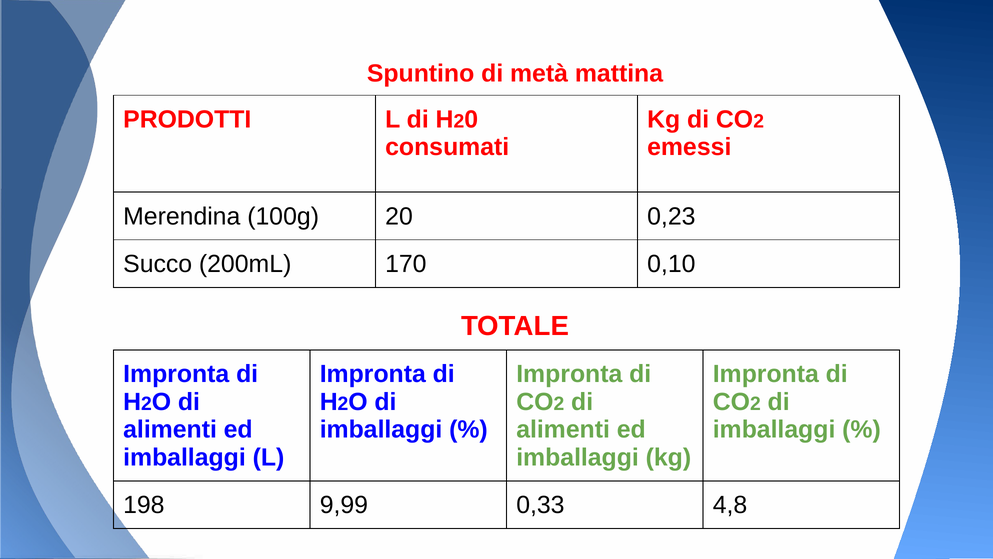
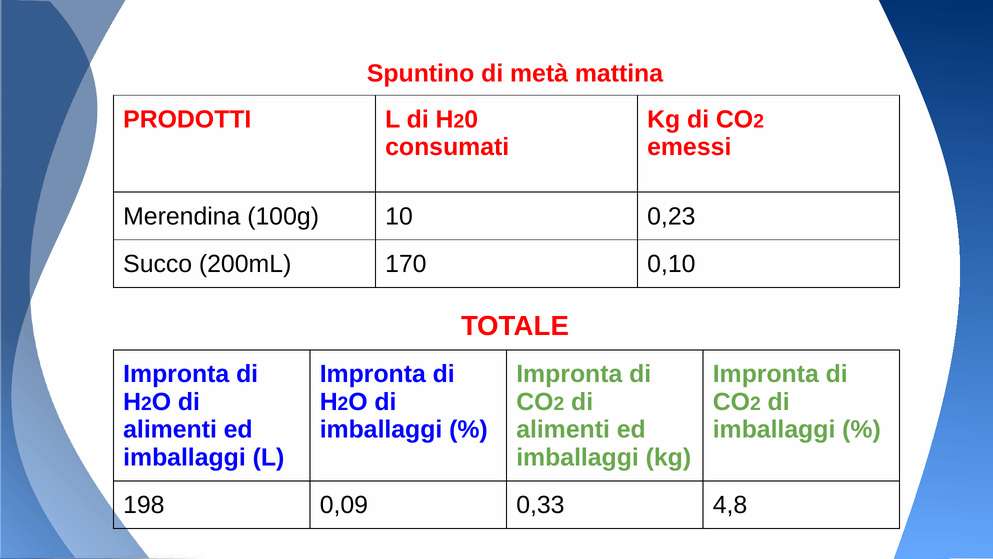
20: 20 -> 10
9,99: 9,99 -> 0,09
